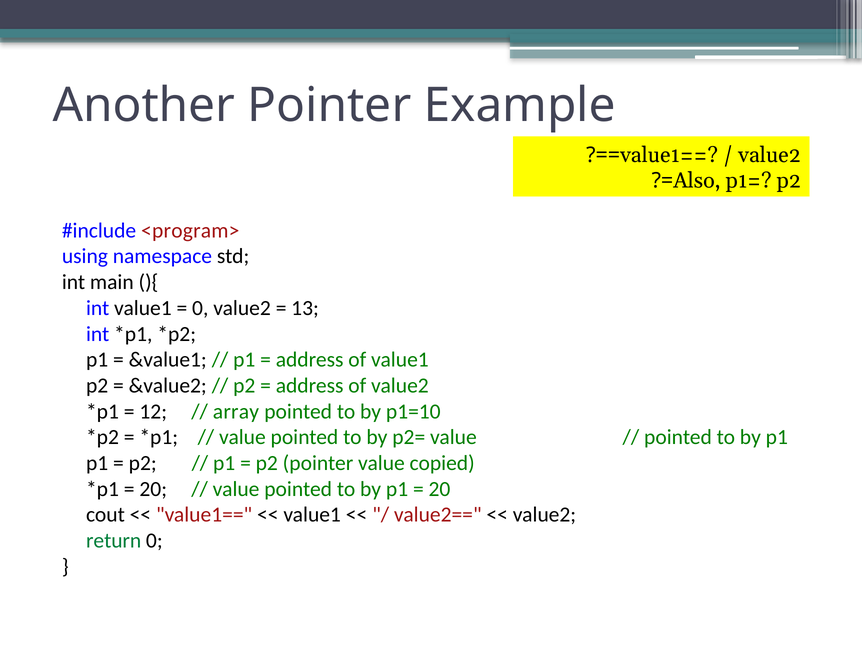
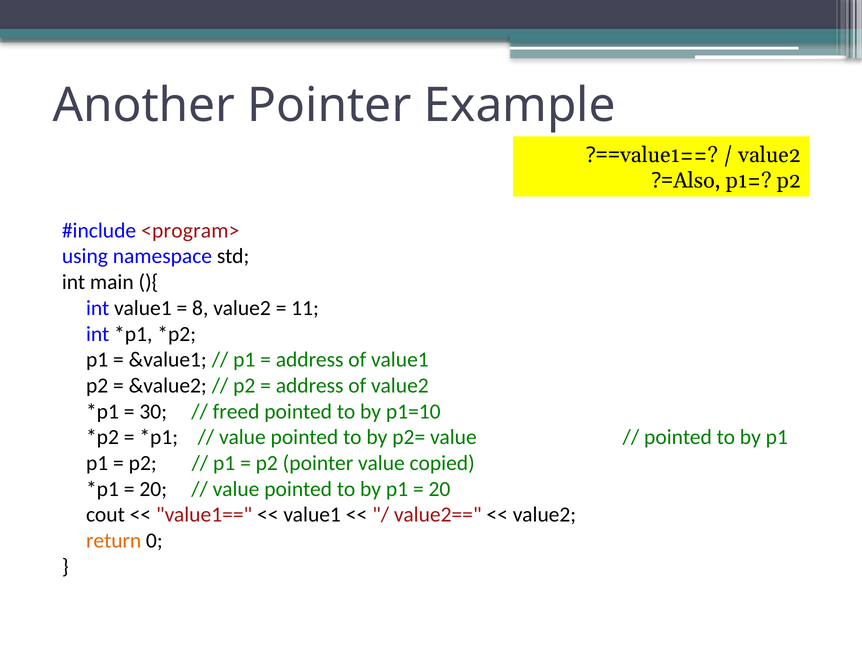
0 at (200, 308): 0 -> 8
13: 13 -> 11
12: 12 -> 30
array: array -> freed
return colour: green -> orange
